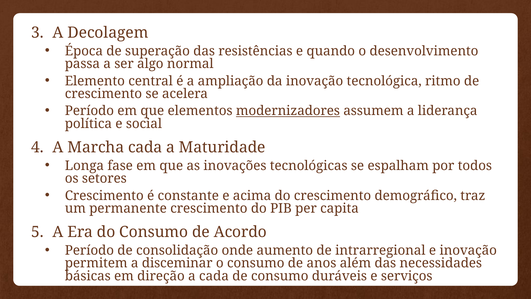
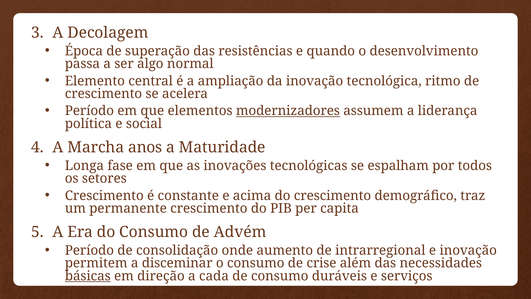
Marcha cada: cada -> anos
Acordo: Acordo -> Advém
anos: anos -> crise
básicas underline: none -> present
